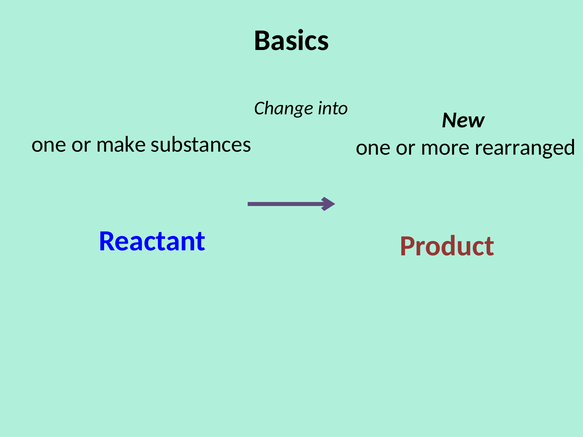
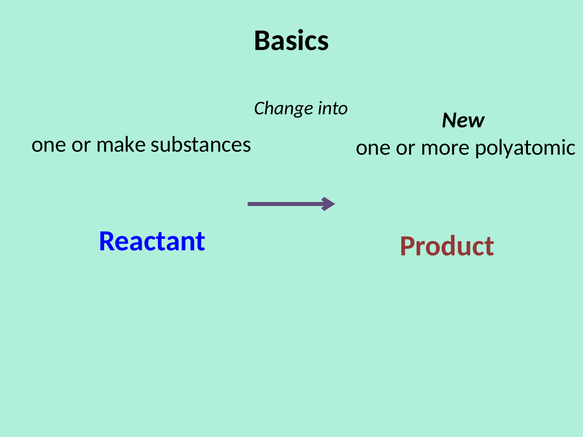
rearranged: rearranged -> polyatomic
